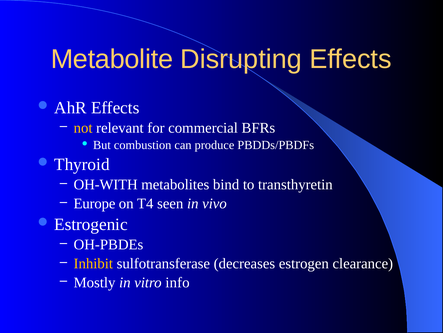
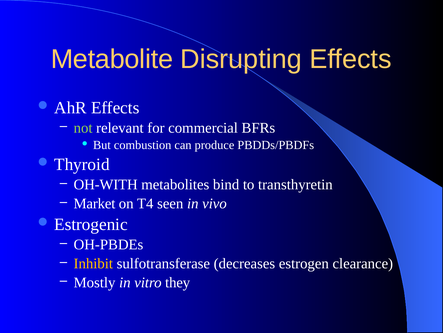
not colour: yellow -> light green
Europe: Europe -> Market
info: info -> they
